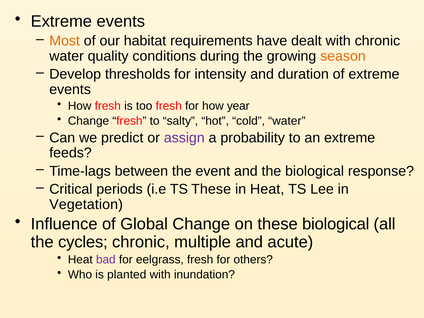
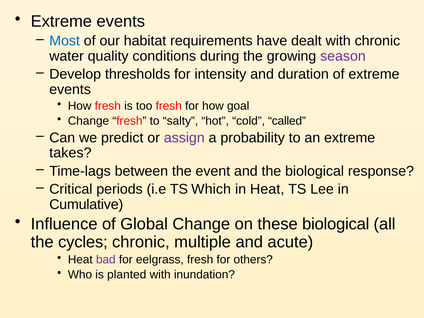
Most colour: orange -> blue
season colour: orange -> purple
year: year -> goal
cold water: water -> called
feeds: feeds -> takes
TS These: These -> Which
Vegetation: Vegetation -> Cumulative
